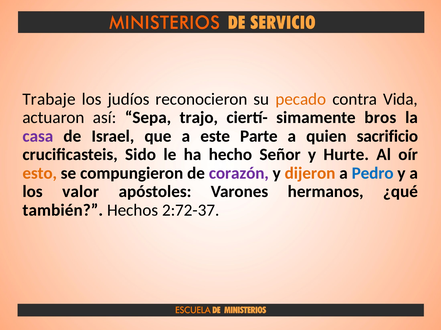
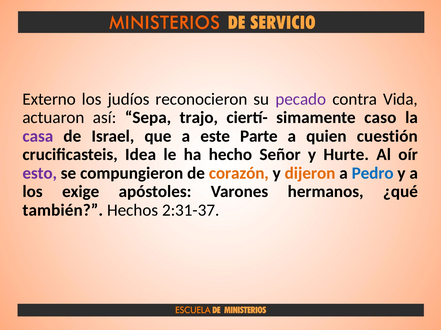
Trabaje: Trabaje -> Externo
pecado colour: orange -> purple
bros: bros -> caso
sacrificio: sacrificio -> cuestión
Sido: Sido -> Idea
esto colour: orange -> purple
corazón colour: purple -> orange
valor: valor -> exige
2:72-37: 2:72-37 -> 2:31-37
